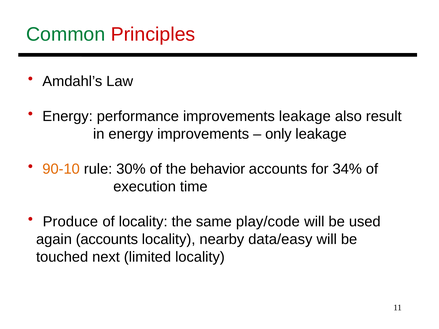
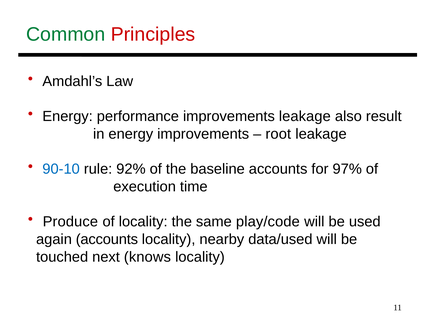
only: only -> root
90-10 colour: orange -> blue
30%: 30% -> 92%
behavior: behavior -> baseline
34%: 34% -> 97%
data/easy: data/easy -> data/used
limited: limited -> knows
